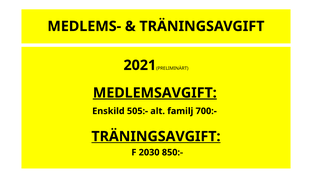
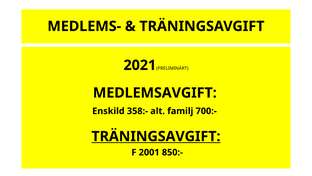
MEDLEMSAVGIFT underline: present -> none
505:-: 505:- -> 358:-
2030: 2030 -> 2001
